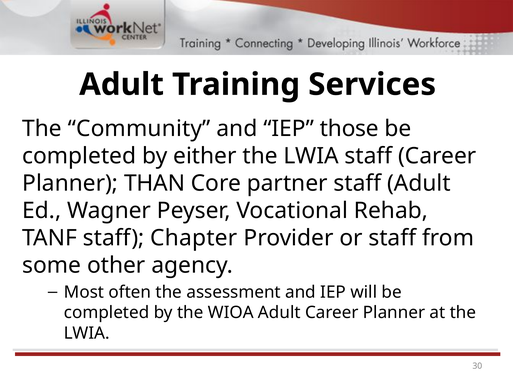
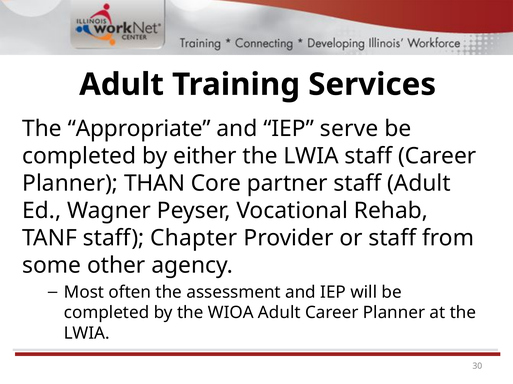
Community: Community -> Appropriate
those: those -> serve
